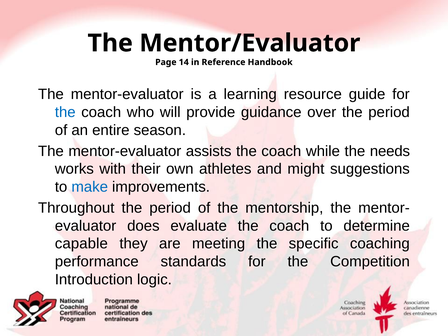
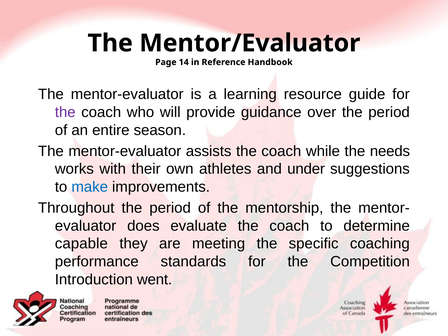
the at (65, 112) colour: blue -> purple
might: might -> under
logic: logic -> went
